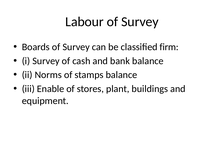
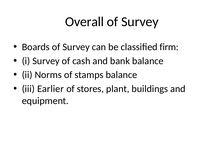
Labour: Labour -> Overall
Enable: Enable -> Earlier
